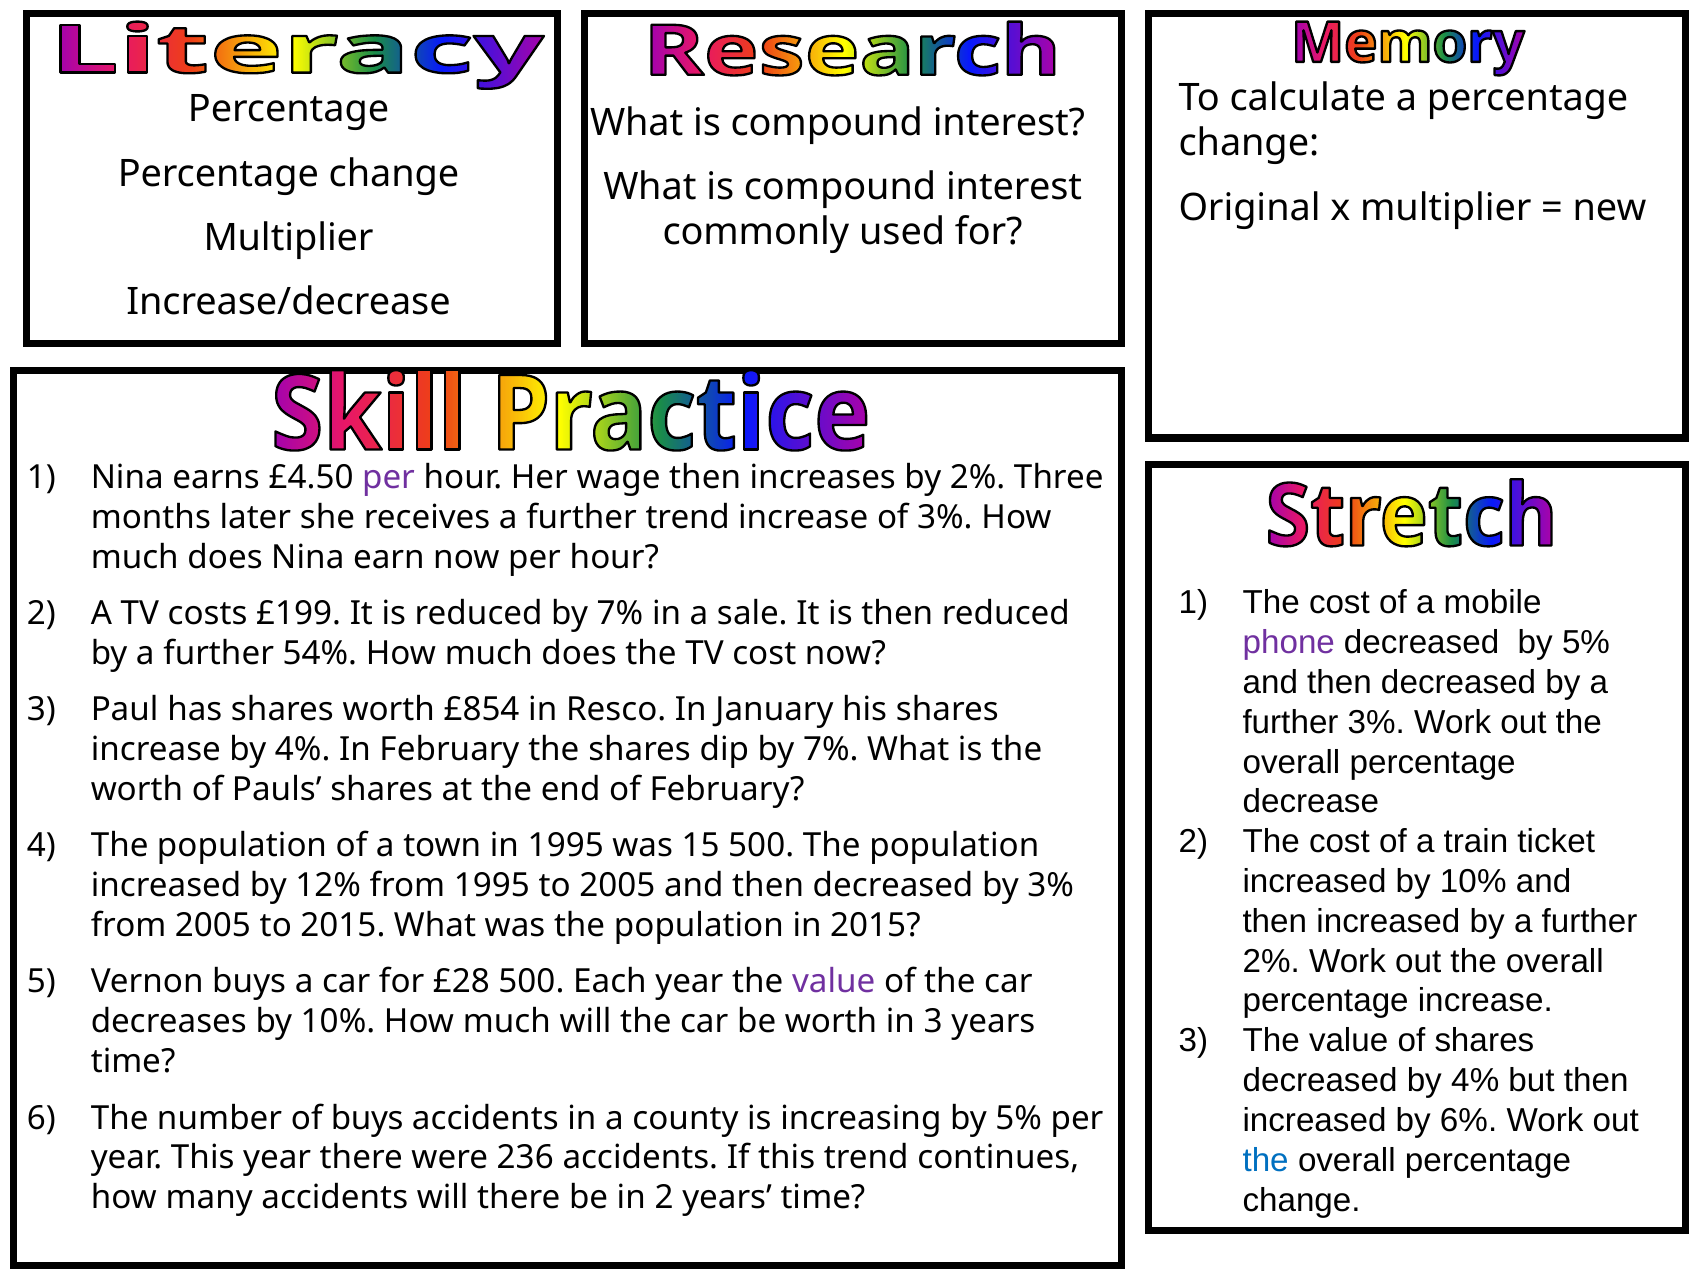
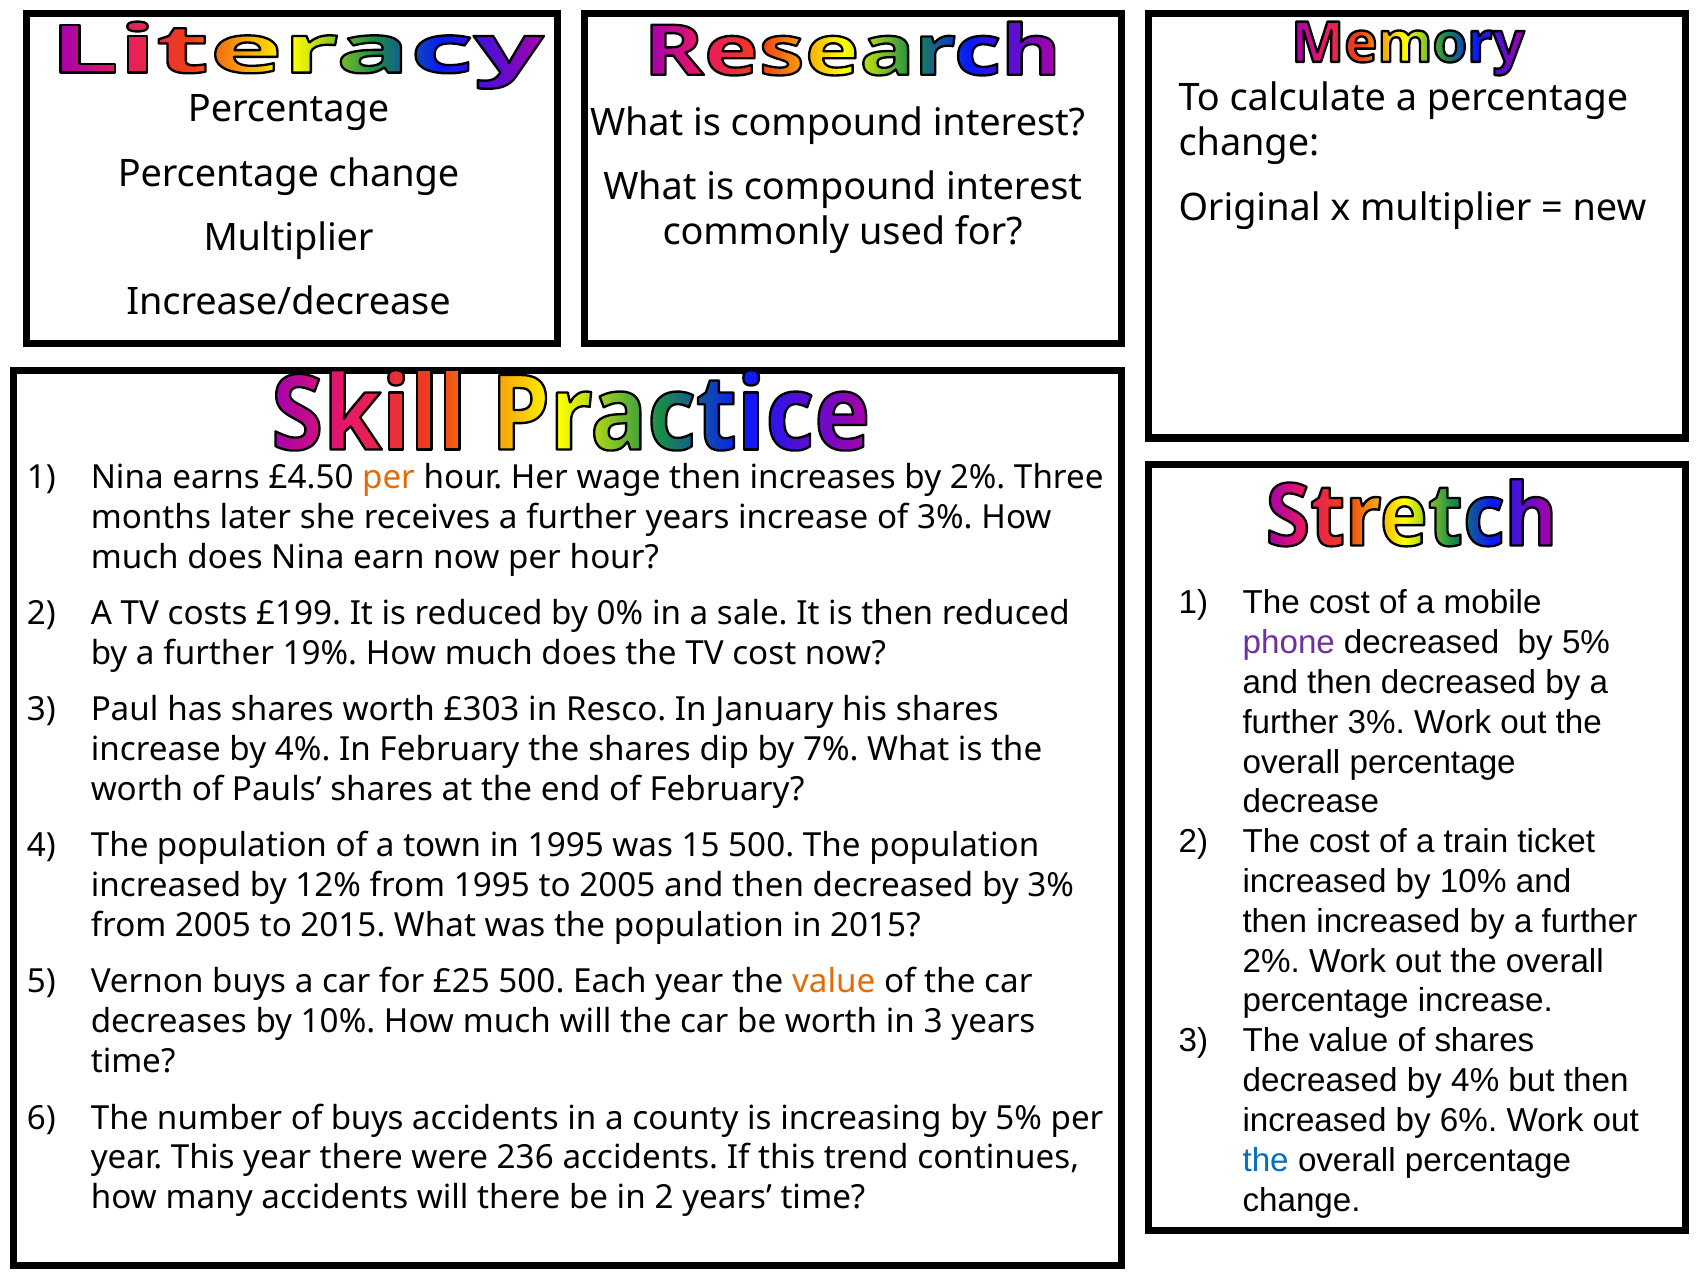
per at (389, 478) colour: purple -> orange
further trend: trend -> years
reduced by 7%: 7% -> 0%
54%: 54% -> 19%
£854: £854 -> £303
£28: £28 -> £25
value at (834, 982) colour: purple -> orange
